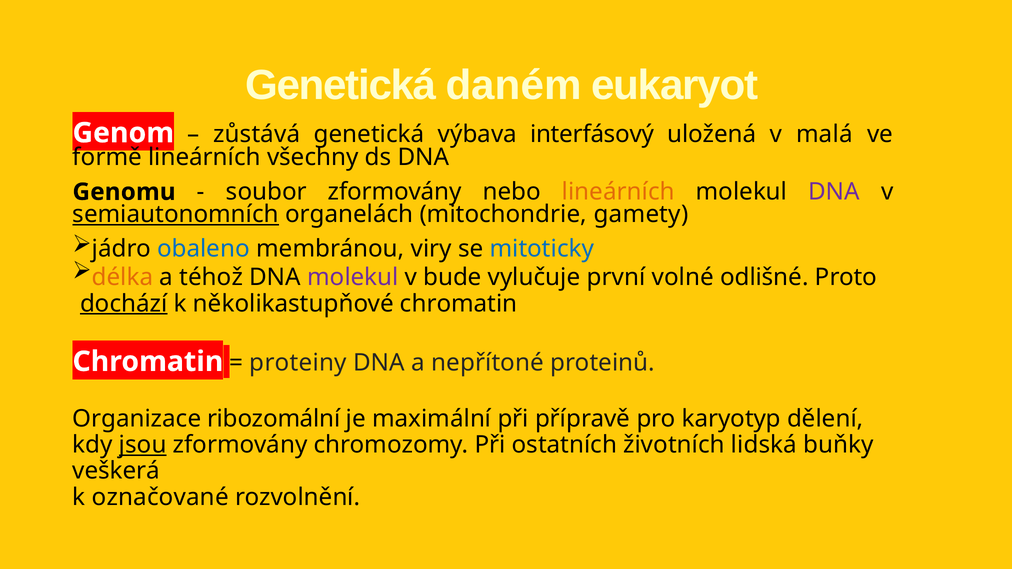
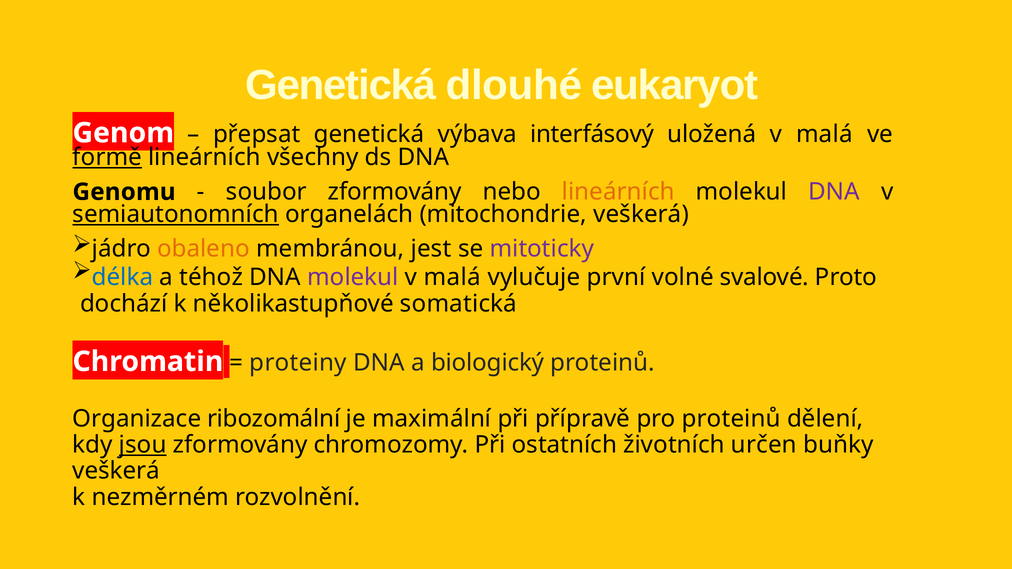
daném: daném -> dlouhé
zůstává: zůstává -> přepsat
formě underline: none -> present
mitochondrie gamety: gamety -> veškerá
obaleno colour: blue -> orange
viry: viry -> jest
mitoticky colour: blue -> purple
délka colour: orange -> blue
bude at (453, 277): bude -> malá
odlišné: odlišné -> svalové
dochází underline: present -> none
několikastupňové chromatin: chromatin -> somatická
nepřítoné: nepřítoné -> biologický
pro karyotyp: karyotyp -> proteinů
lidská: lidská -> určen
označované: označované -> nezměrném
